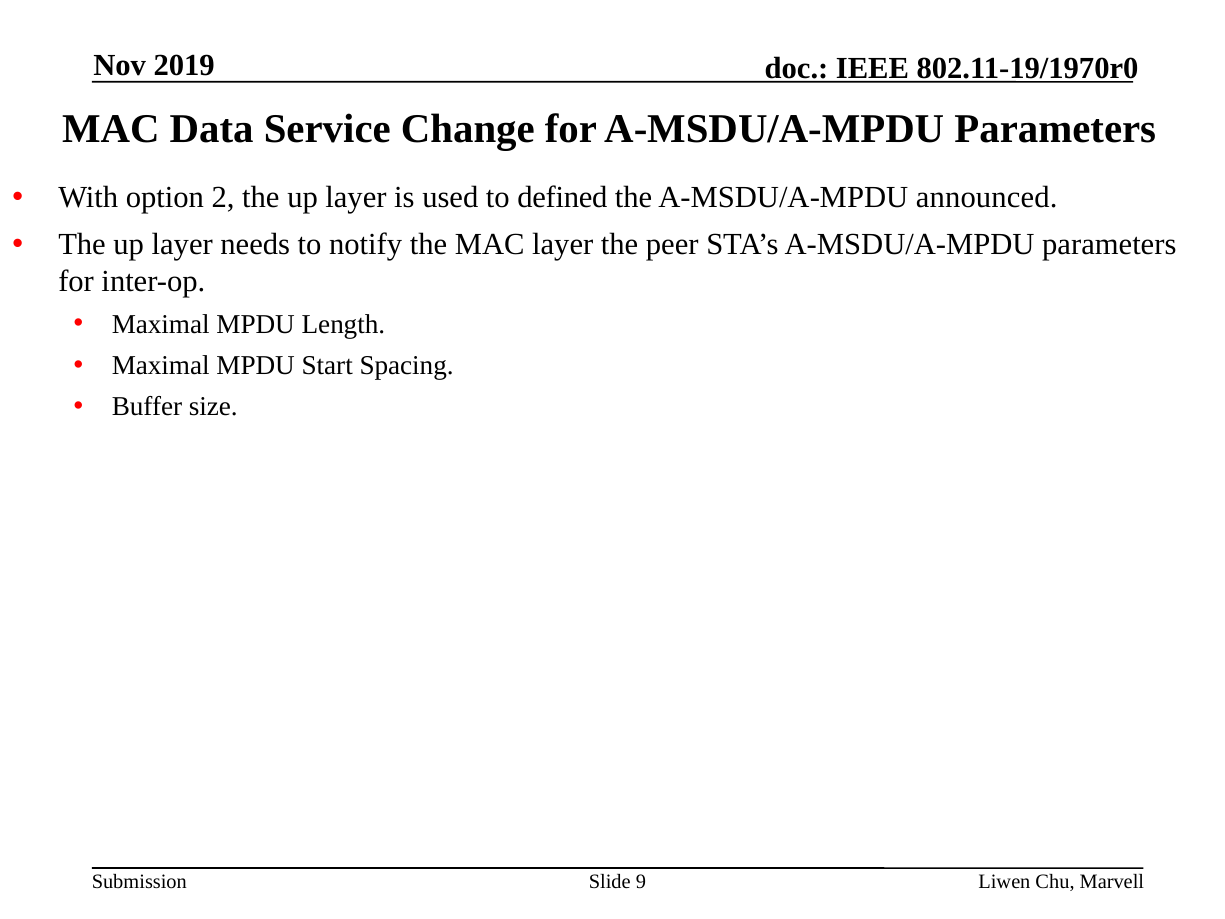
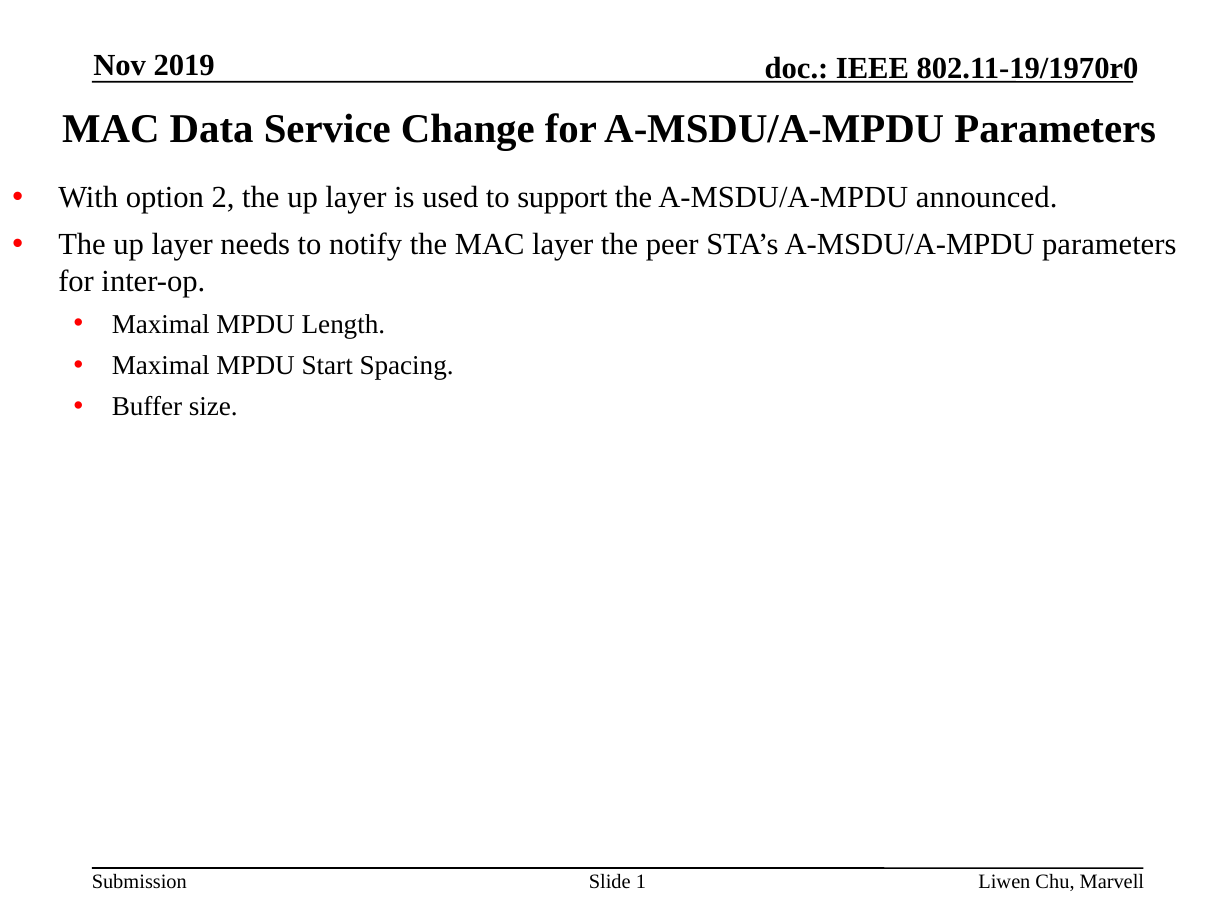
defined: defined -> support
9: 9 -> 1
